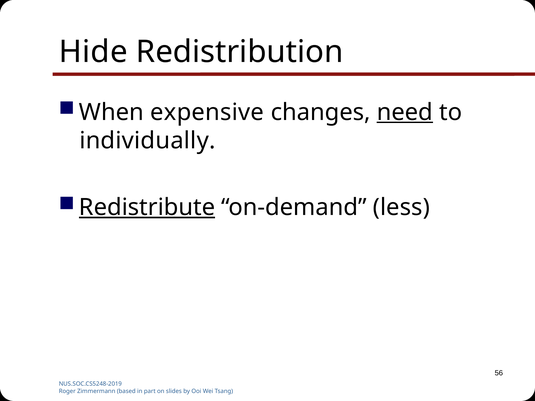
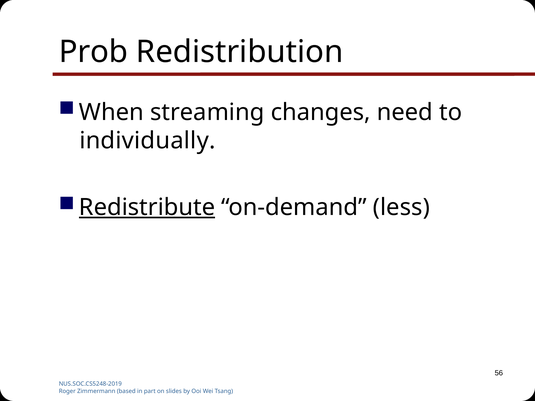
Hide: Hide -> Prob
expensive: expensive -> streaming
need underline: present -> none
